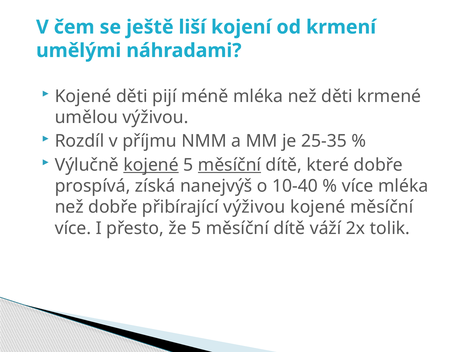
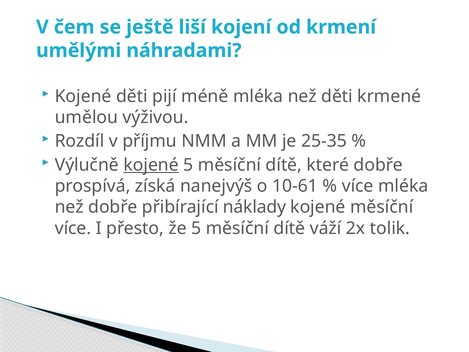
měsíční at (230, 165) underline: present -> none
10-40: 10-40 -> 10-61
přibírající výživou: výživou -> náklady
